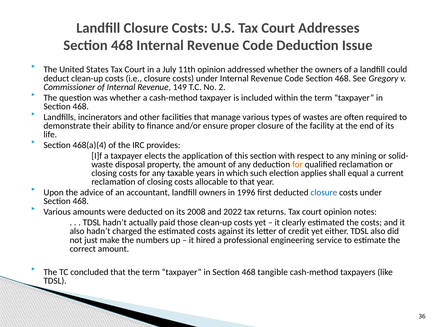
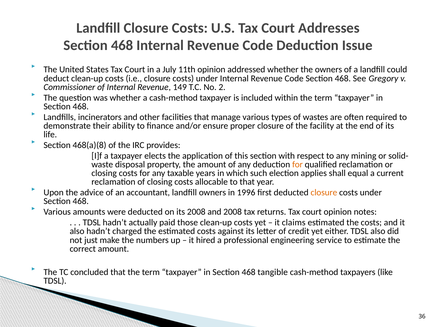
468(a)(4: 468(a)(4 -> 468(a)(8
closure at (324, 193) colour: blue -> orange
and 2022: 2022 -> 2008
clearly: clearly -> claims
